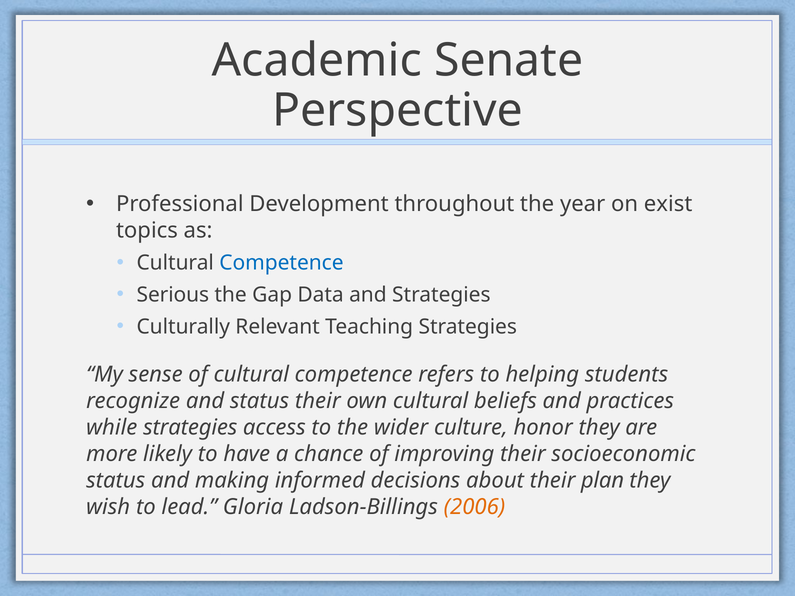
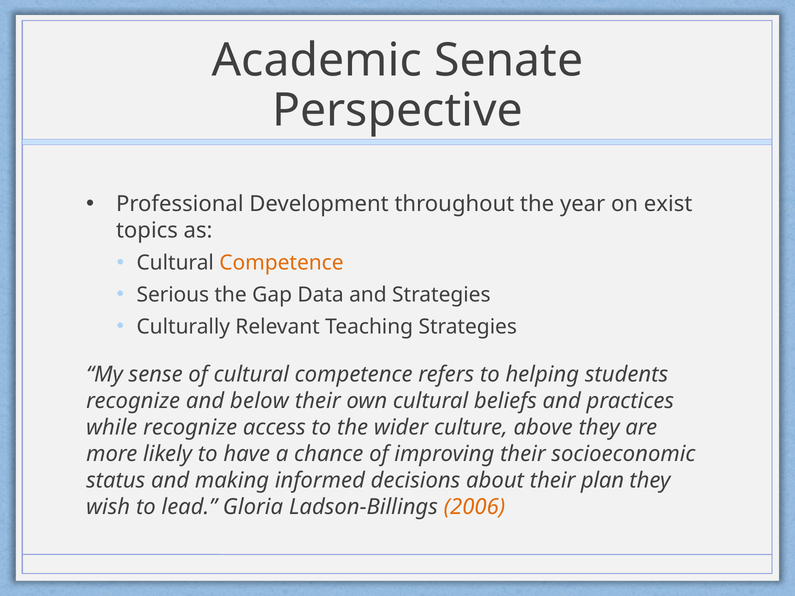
Competence at (281, 263) colour: blue -> orange
and status: status -> below
while strategies: strategies -> recognize
honor: honor -> above
